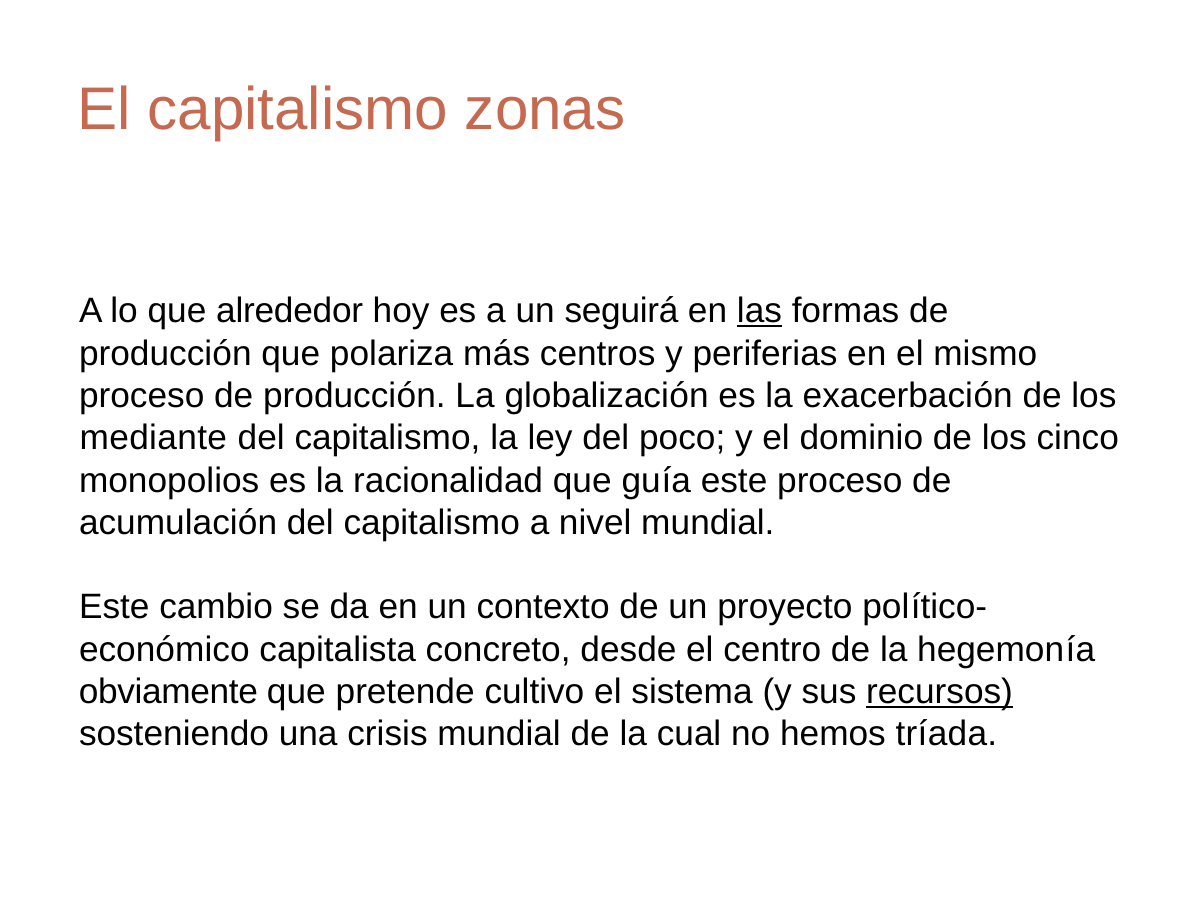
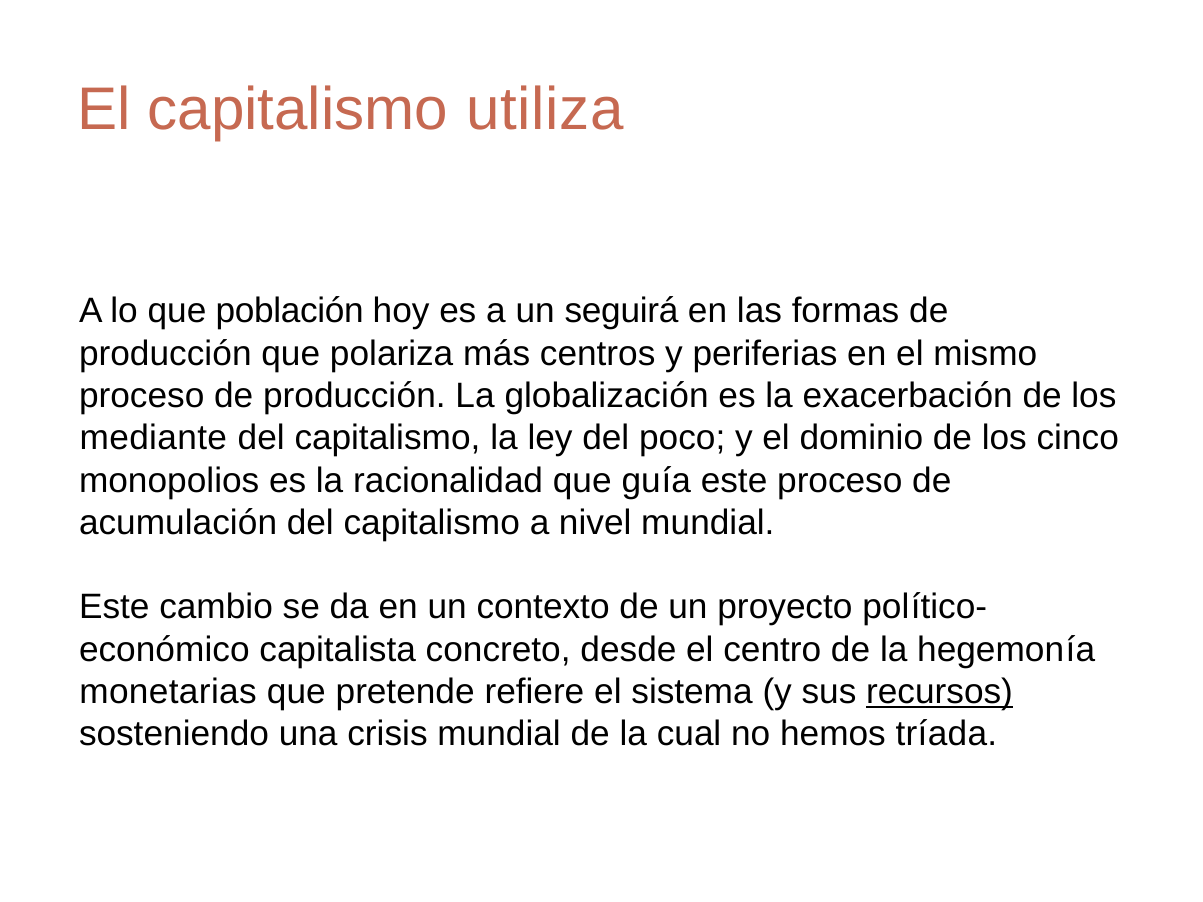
zonas: zonas -> utiliza
alrededor: alrededor -> población
las underline: present -> none
obviamente: obviamente -> monetarias
cultivo: cultivo -> refiere
